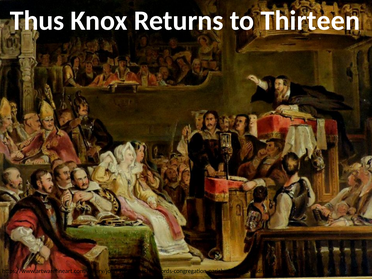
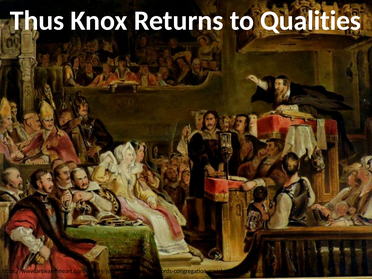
Thirteen: Thirteen -> Qualities
